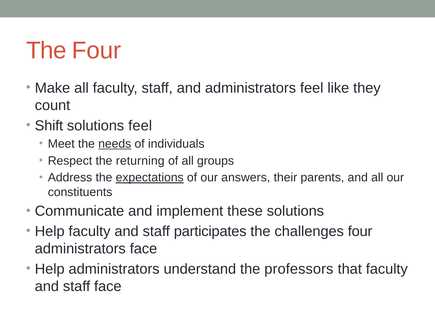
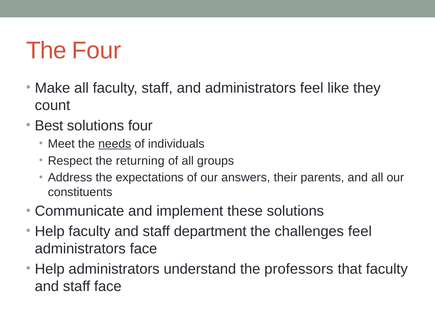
Shift: Shift -> Best
solutions feel: feel -> four
expectations underline: present -> none
participates: participates -> department
challenges four: four -> feel
